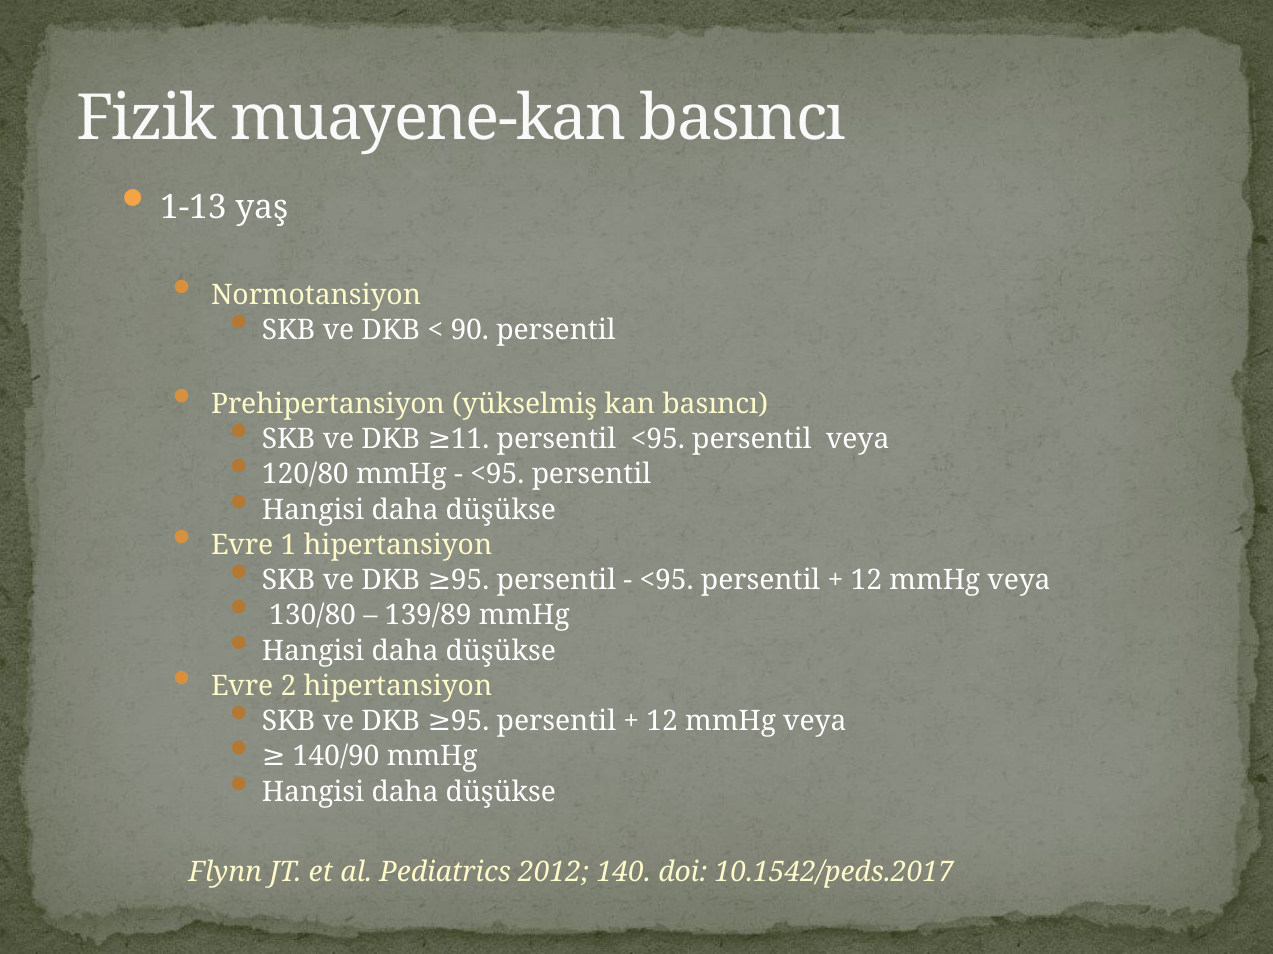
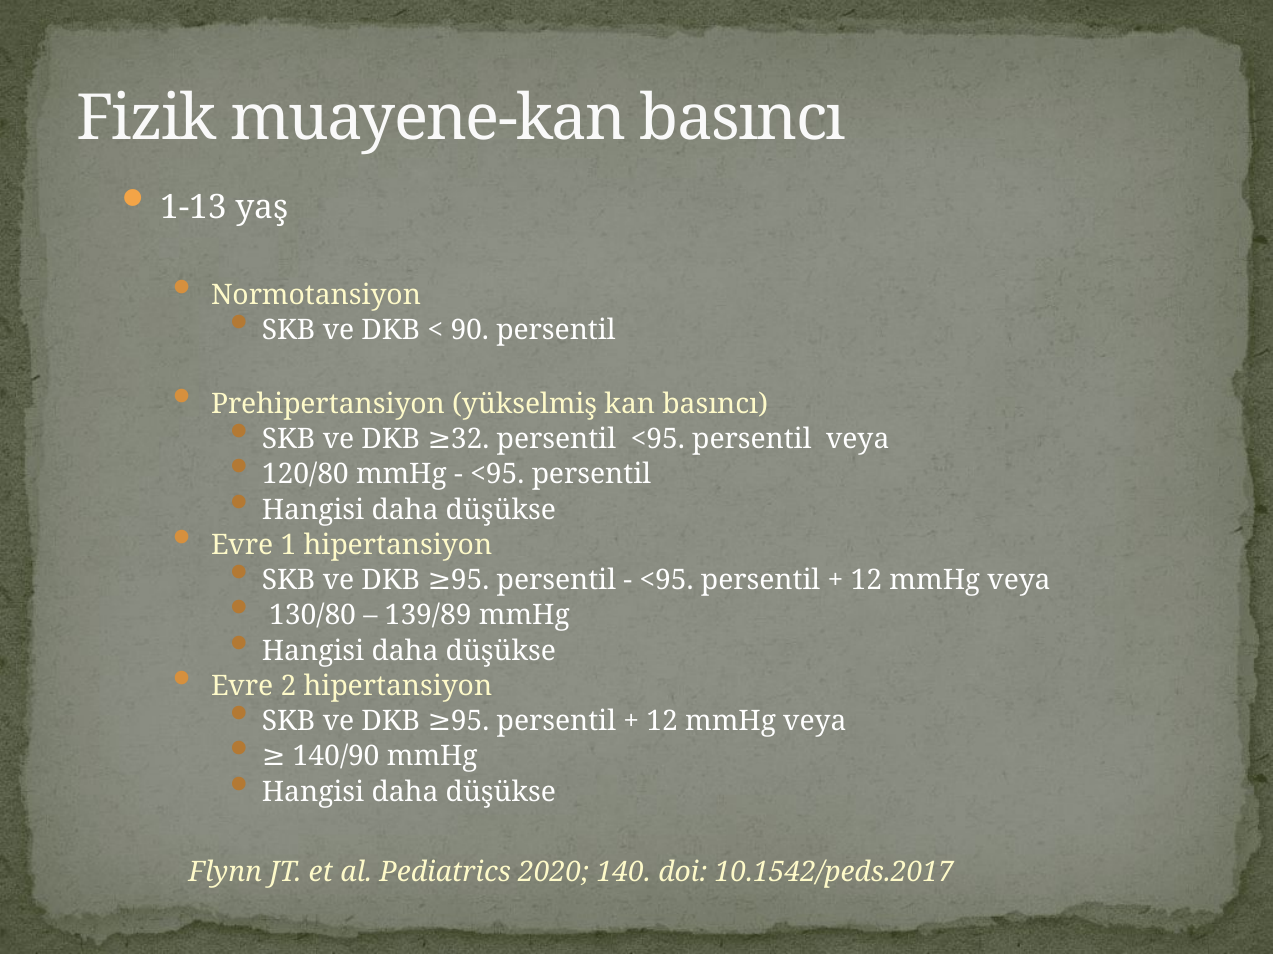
11: 11 -> 32
2012: 2012 -> 2020
